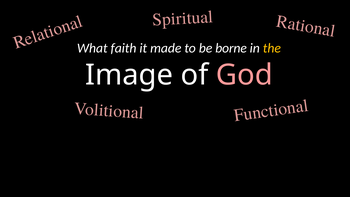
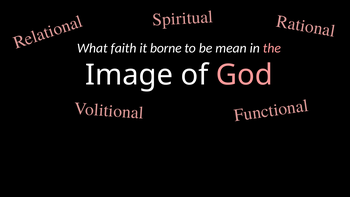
made: made -> borne
borne: borne -> mean
the colour: yellow -> pink
